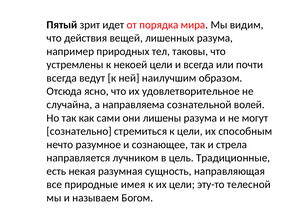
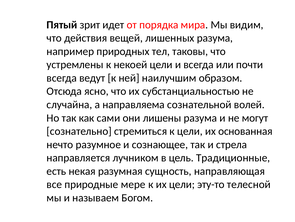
удовлетворительное: удовлетворительное -> субстанциальностью
способным: способным -> основанная
имея: имея -> мере
